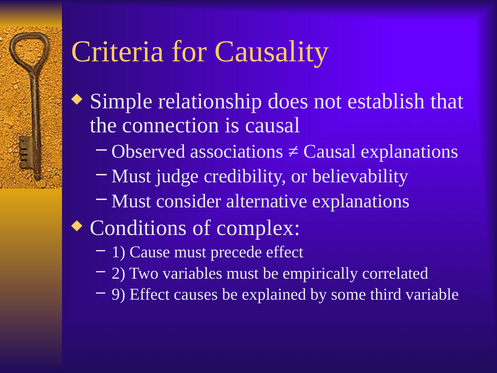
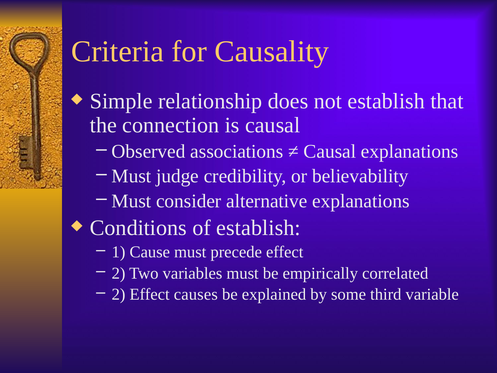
of complex: complex -> establish
9 at (119, 294): 9 -> 2
